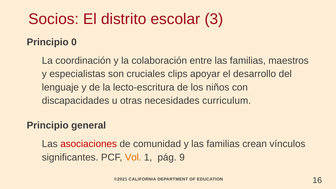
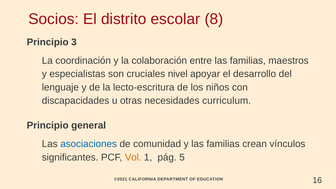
3: 3 -> 8
0: 0 -> 3
clips: clips -> nivel
asociaciones colour: red -> blue
9: 9 -> 5
